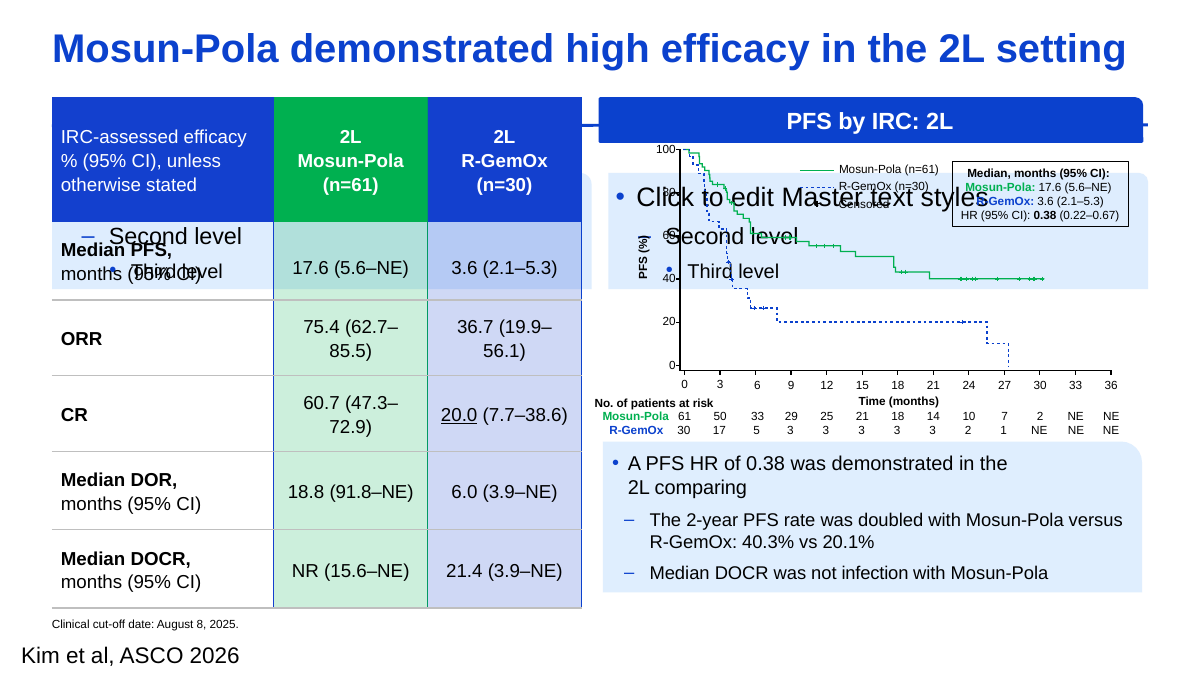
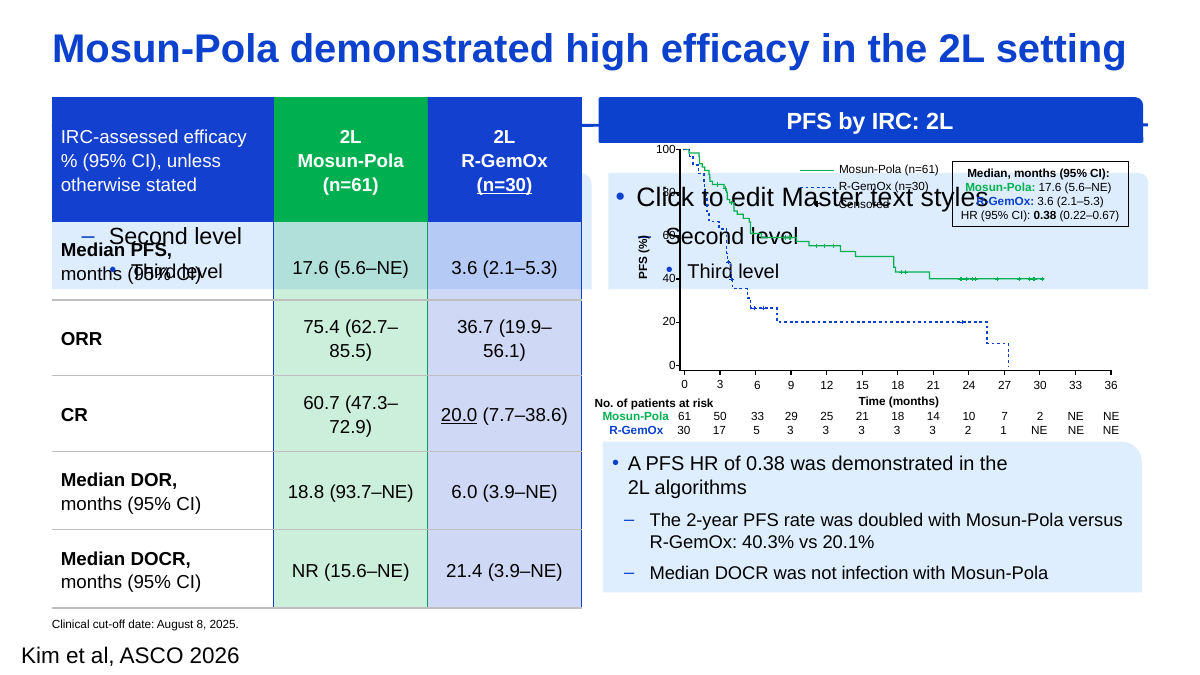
n=30 at (505, 185) underline: none -> present
comparing: comparing -> algorithms
91.8–NE: 91.8–NE -> 93.7–NE
